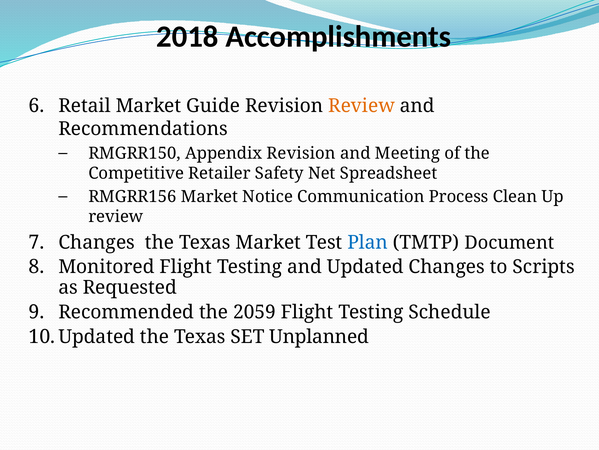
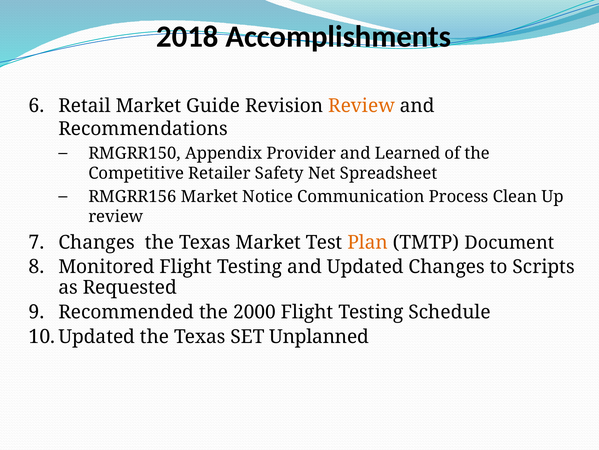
Appendix Revision: Revision -> Provider
Meeting: Meeting -> Learned
Plan colour: blue -> orange
2059: 2059 -> 2000
